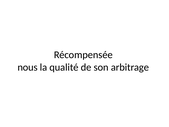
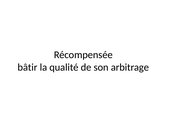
nous: nous -> bâtir
